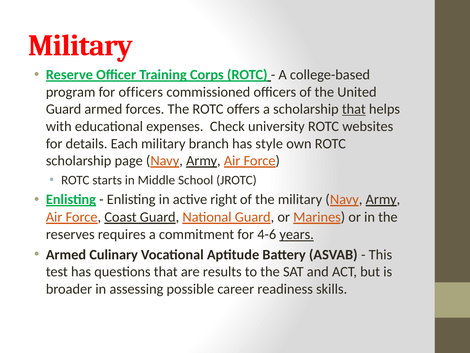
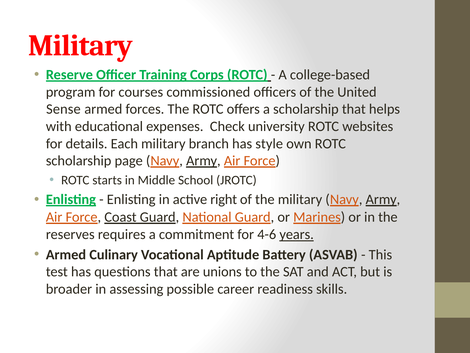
for officers: officers -> courses
Guard at (64, 109): Guard -> Sense
that at (354, 109) underline: present -> none
results: results -> unions
